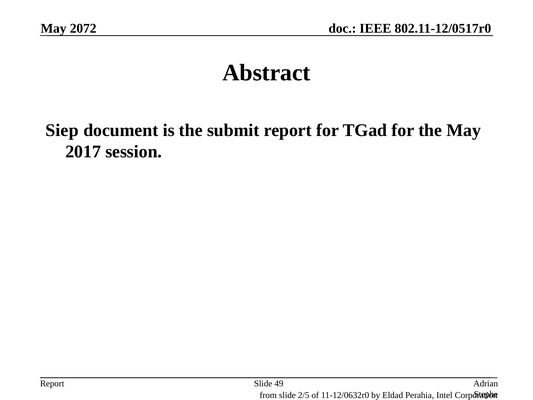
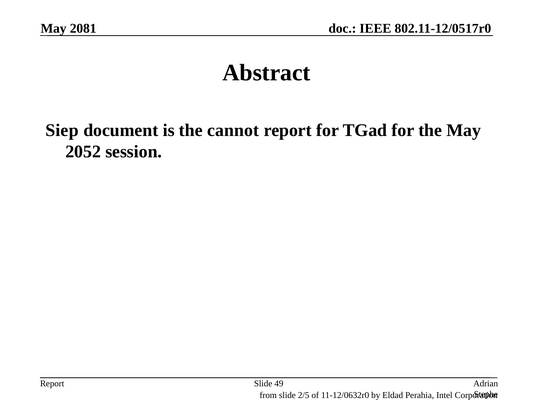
2072: 2072 -> 2081
submit: submit -> cannot
2017: 2017 -> 2052
